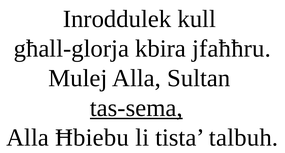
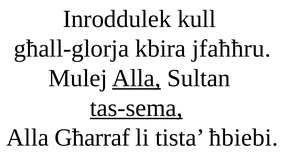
Alla at (137, 78) underline: none -> present
Ħbiebu: Ħbiebu -> Għarraf
talbuh: talbuh -> ħbiebi
